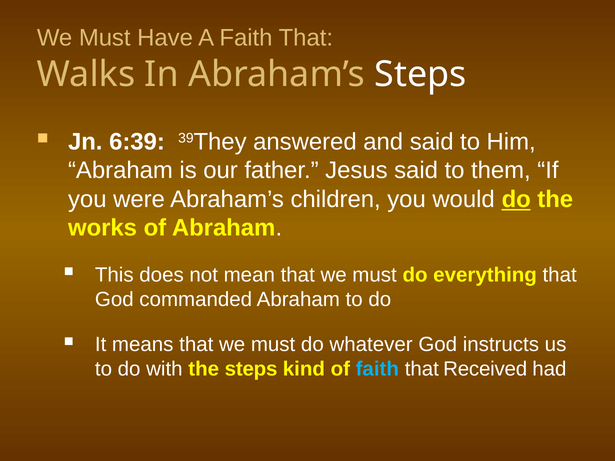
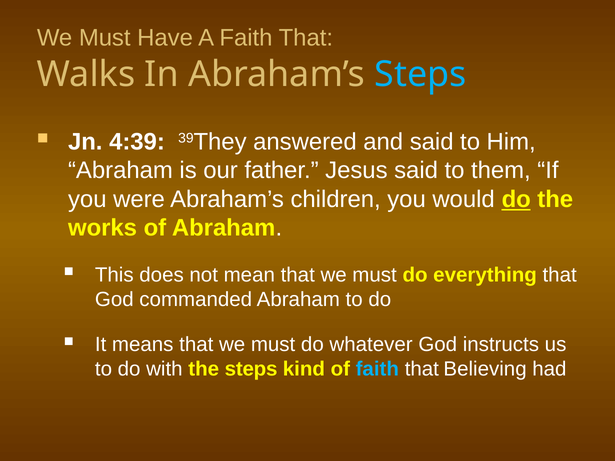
Steps at (421, 75) colour: white -> light blue
6:39: 6:39 -> 4:39
Received: Received -> Believing
